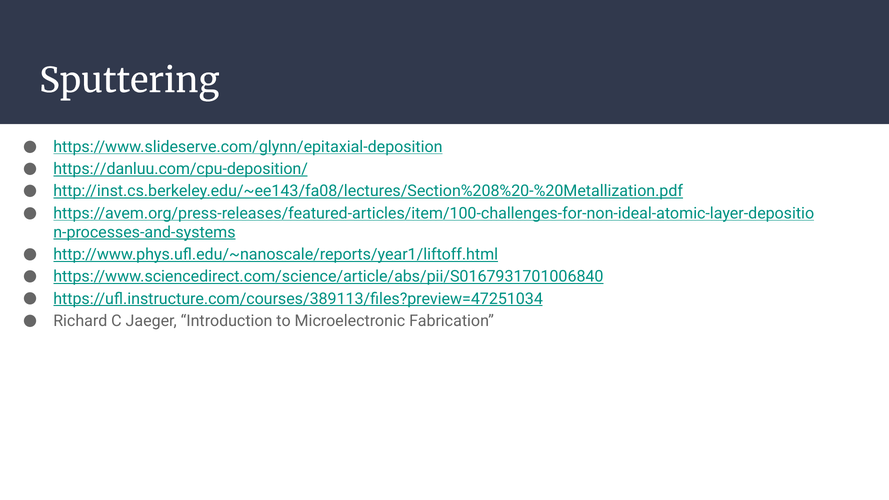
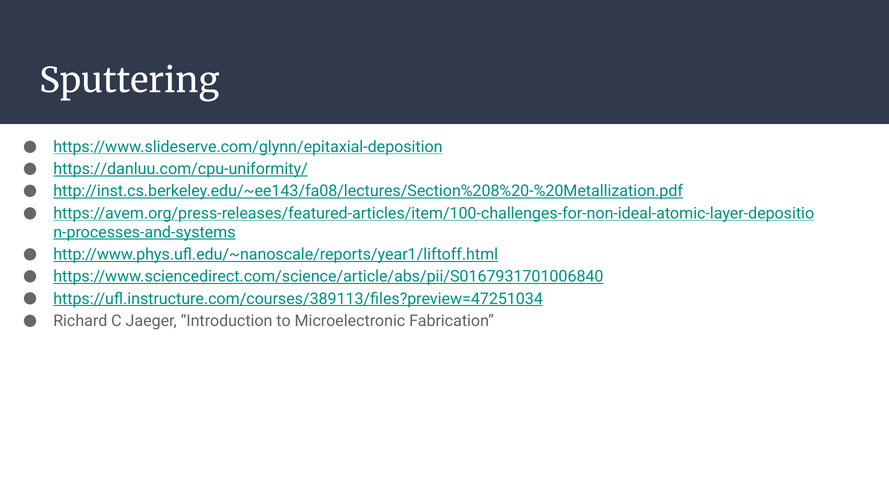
https://danluu.com/cpu-deposition/: https://danluu.com/cpu-deposition/ -> https://danluu.com/cpu-uniformity/
